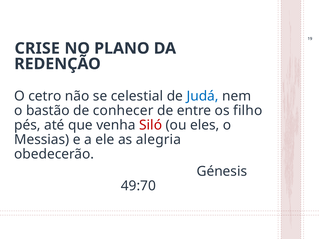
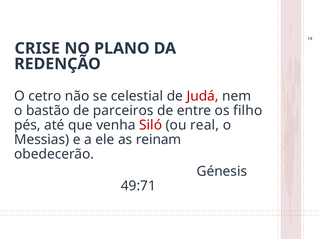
Judá colour: blue -> red
conhecer: conhecer -> parceiros
eles: eles -> real
alegria: alegria -> reinam
49:70: 49:70 -> 49:71
